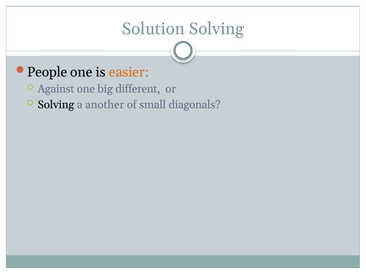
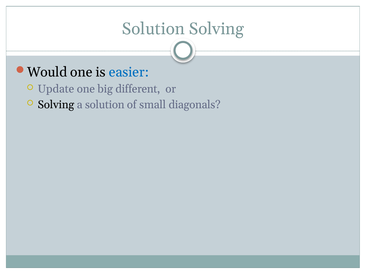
People: People -> Would
easier colour: orange -> blue
Against: Against -> Update
a another: another -> solution
